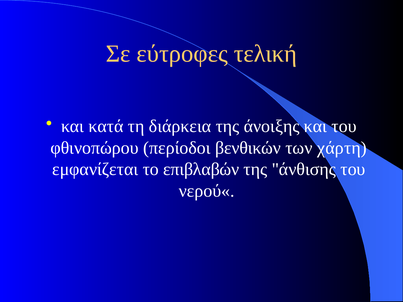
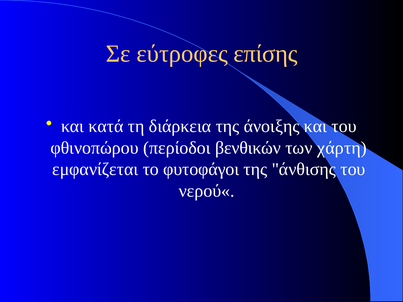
τελική: τελική -> επίσης
επιβλαβών: επιβλαβών -> φυτοφάγοι
